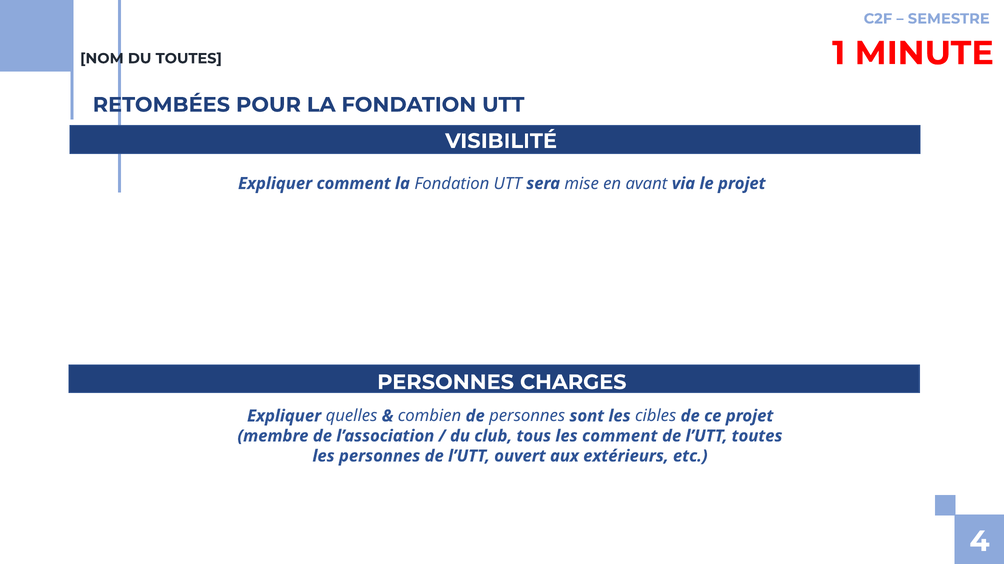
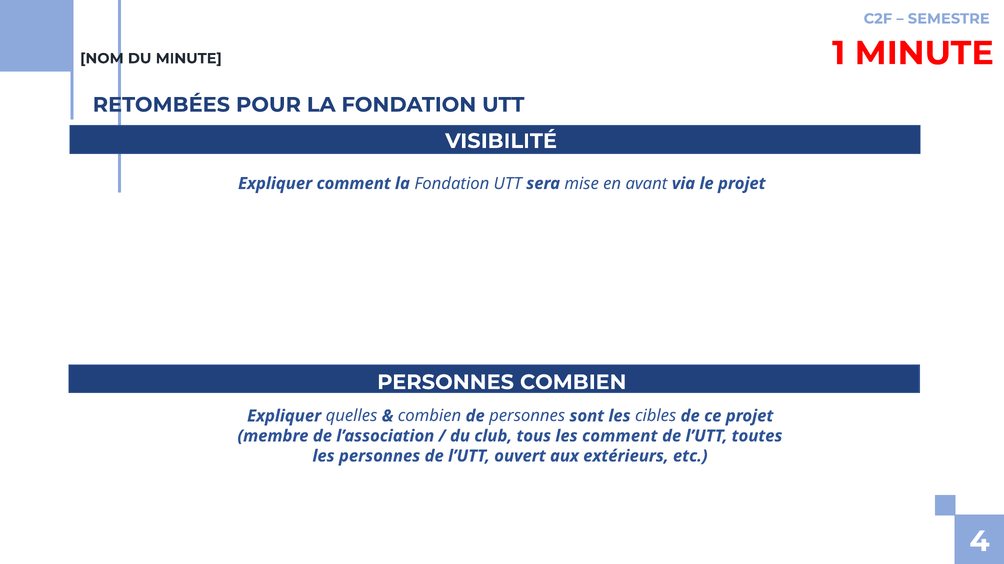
DU TOUTES: TOUTES -> MINUTE
PERSONNES CHARGES: CHARGES -> COMBIEN
